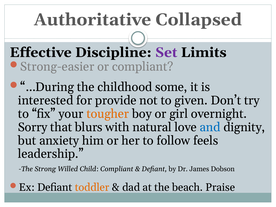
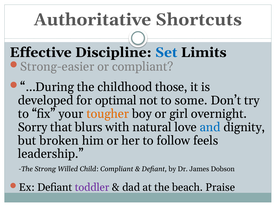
Collapsed: Collapsed -> Shortcuts
Set colour: purple -> blue
some: some -> those
interested: interested -> developed
provide: provide -> optimal
given: given -> some
anxiety: anxiety -> broken
toddler colour: orange -> purple
